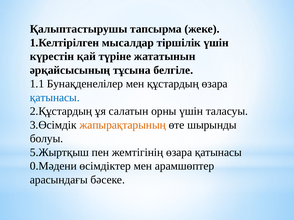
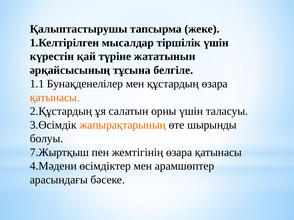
қатынасы at (55, 98) colour: blue -> orange
5.Жыртқыш: 5.Жыртқыш -> 7.Жыртқыш
0.Мәдени: 0.Мәдени -> 4.Мәдени
